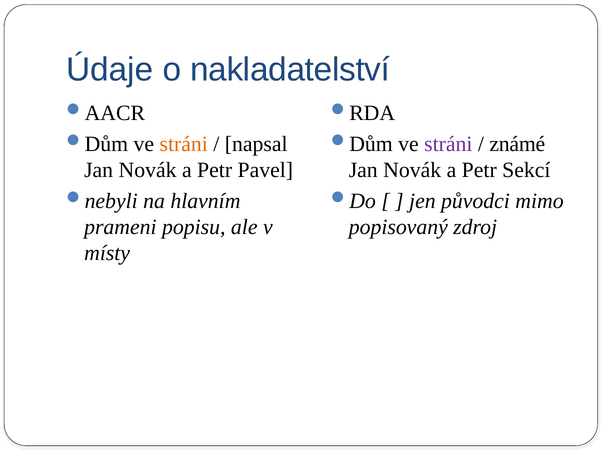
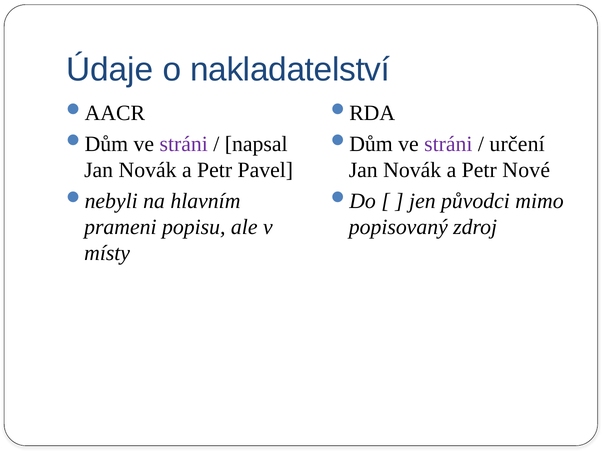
stráni at (184, 144) colour: orange -> purple
známé: známé -> určení
Sekcí: Sekcí -> Nové
